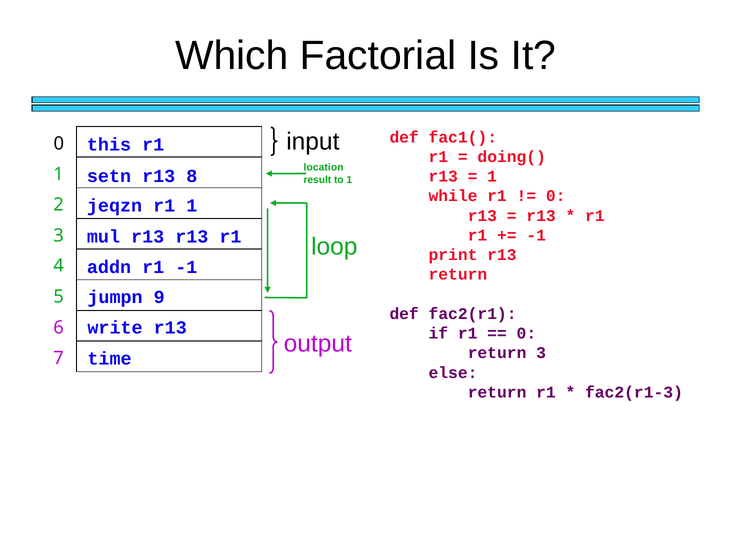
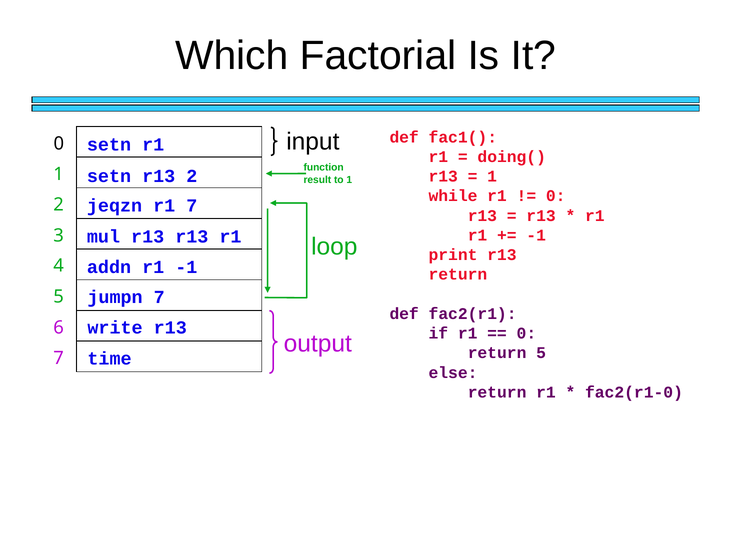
this at (109, 145): this -> setn
location: location -> function
r13 8: 8 -> 2
r1 1: 1 -> 7
jumpn 9: 9 -> 7
return 3: 3 -> 5
fac2(r1-3: fac2(r1-3 -> fac2(r1-0
